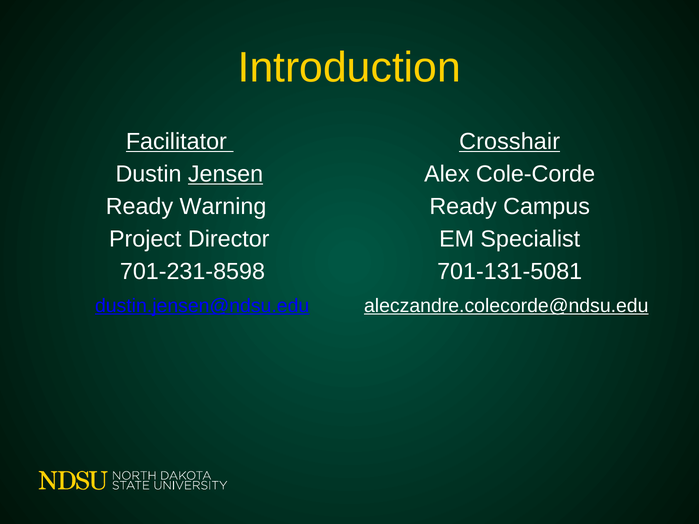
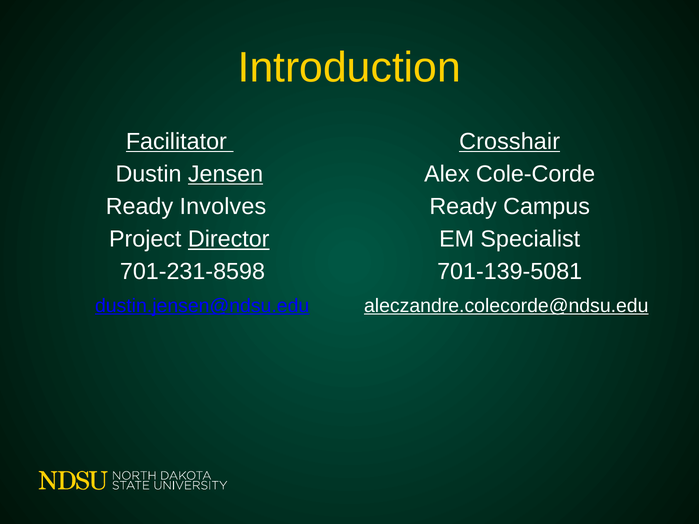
Warning: Warning -> Involves
Director underline: none -> present
701-131-5081: 701-131-5081 -> 701-139-5081
